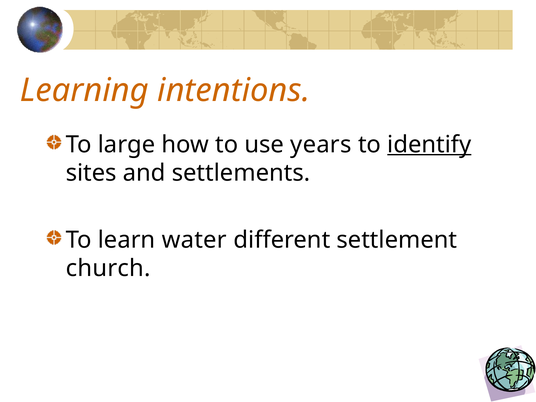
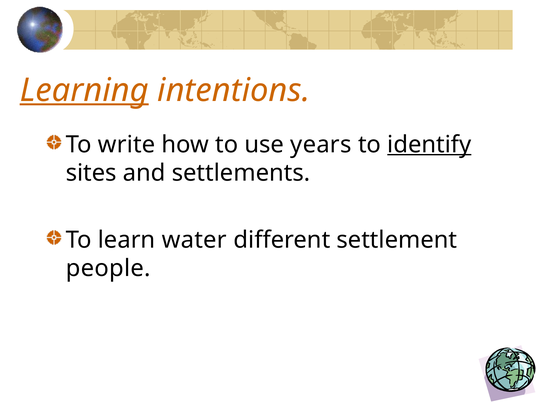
Learning underline: none -> present
large: large -> write
church: church -> people
